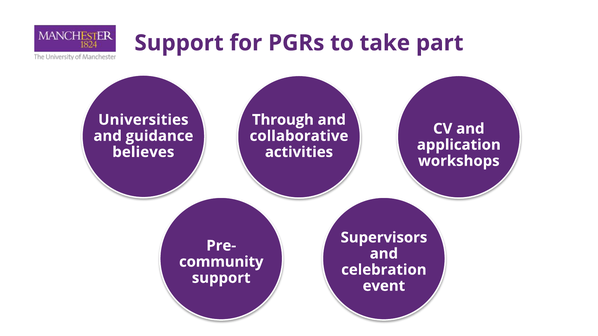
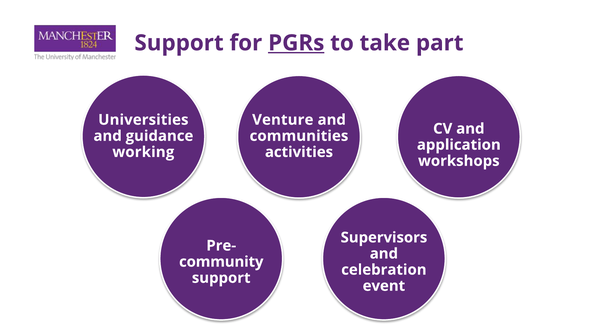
PGRs underline: none -> present
Through: Through -> Venture
collaborative: collaborative -> communities
believes: believes -> working
